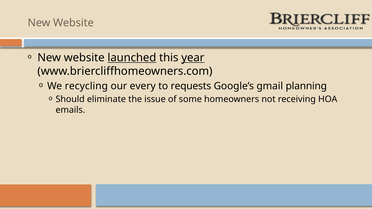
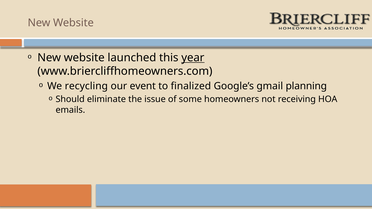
launched underline: present -> none
every: every -> event
requests: requests -> finalized
